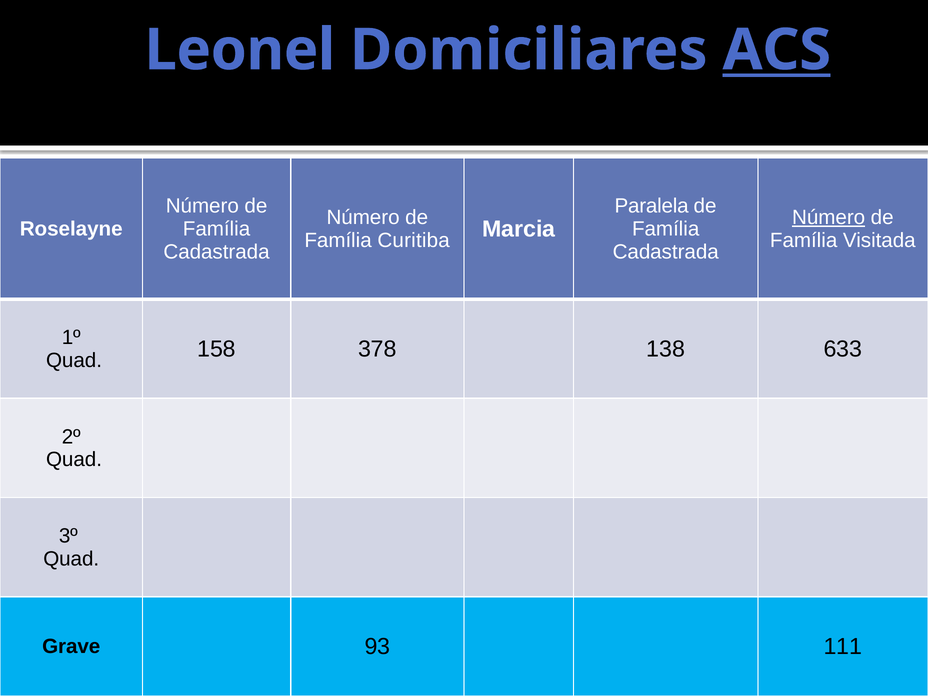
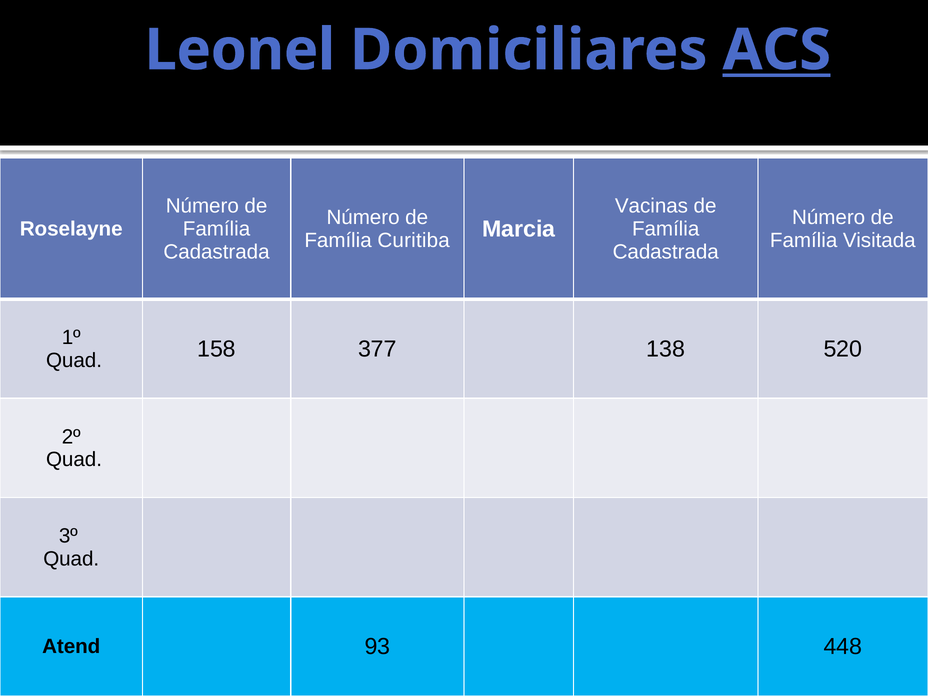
Paralela: Paralela -> Vacinas
Número at (829, 217) underline: present -> none
378: 378 -> 377
633: 633 -> 520
Grave: Grave -> Atend
111: 111 -> 448
